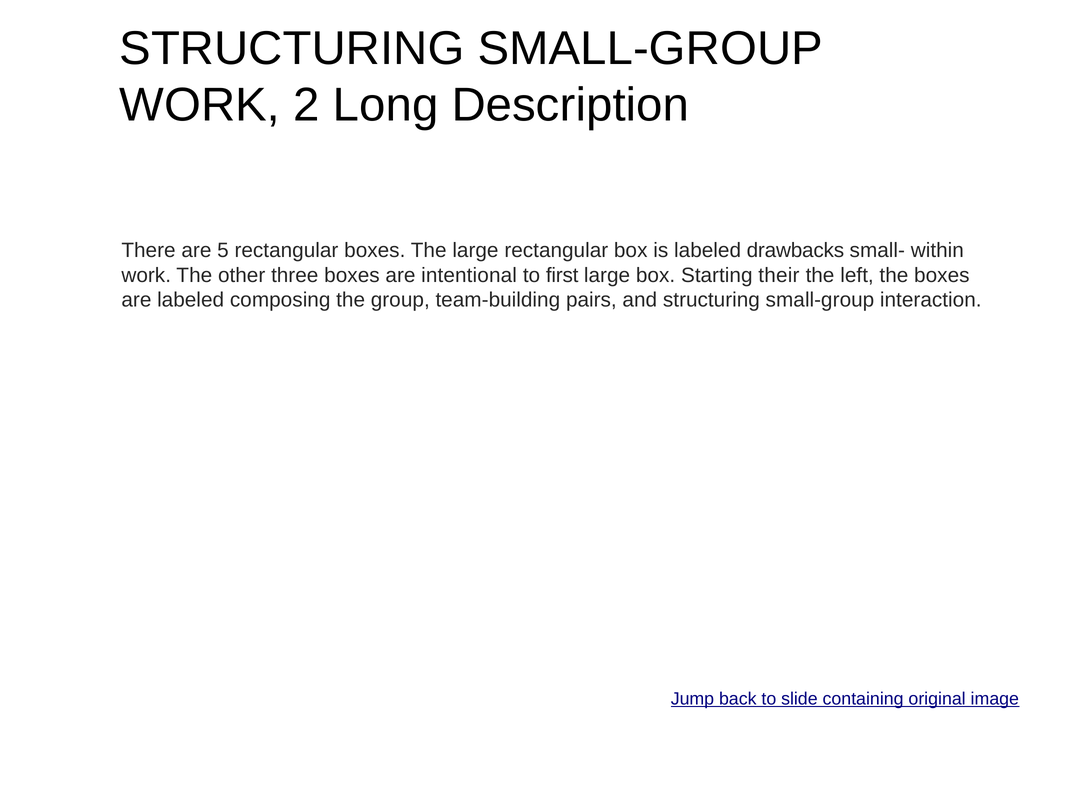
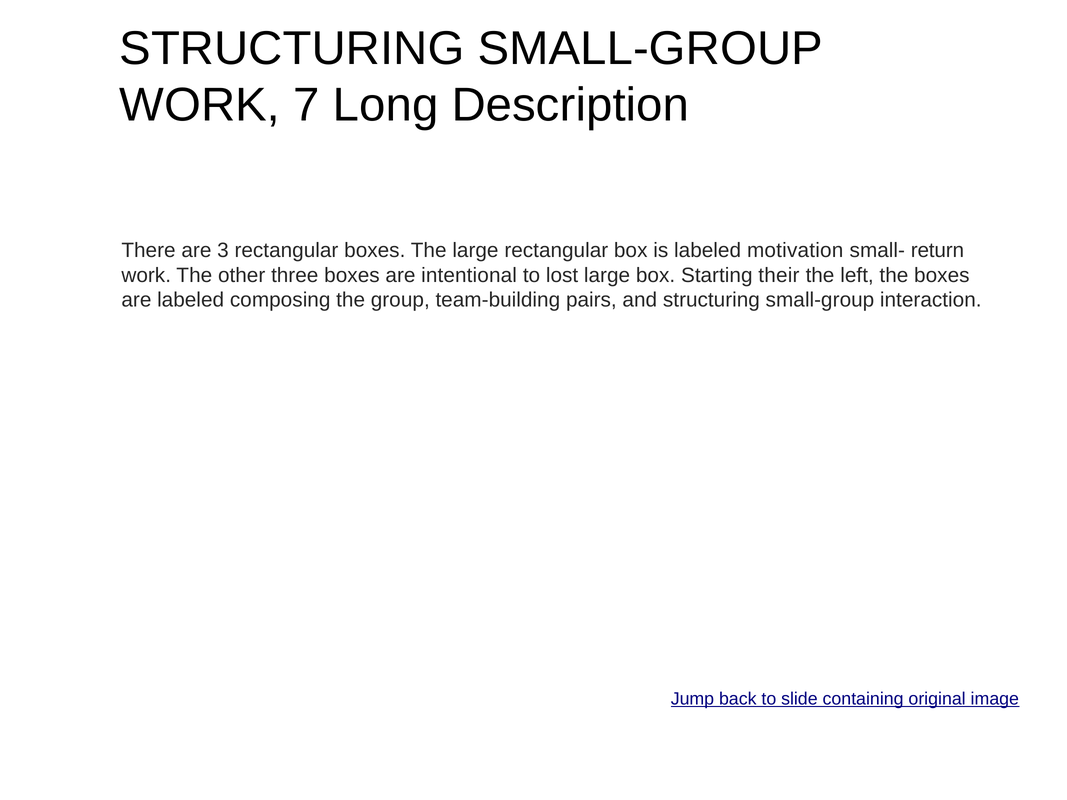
2: 2 -> 7
5: 5 -> 3
drawbacks: drawbacks -> motivation
within: within -> return
first: first -> lost
